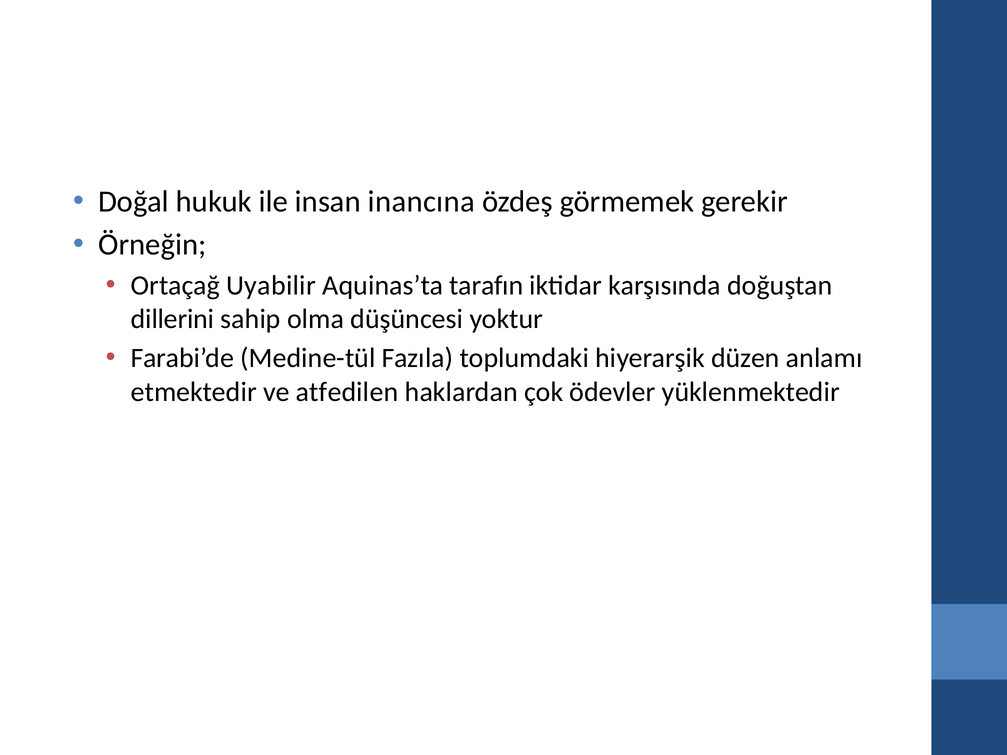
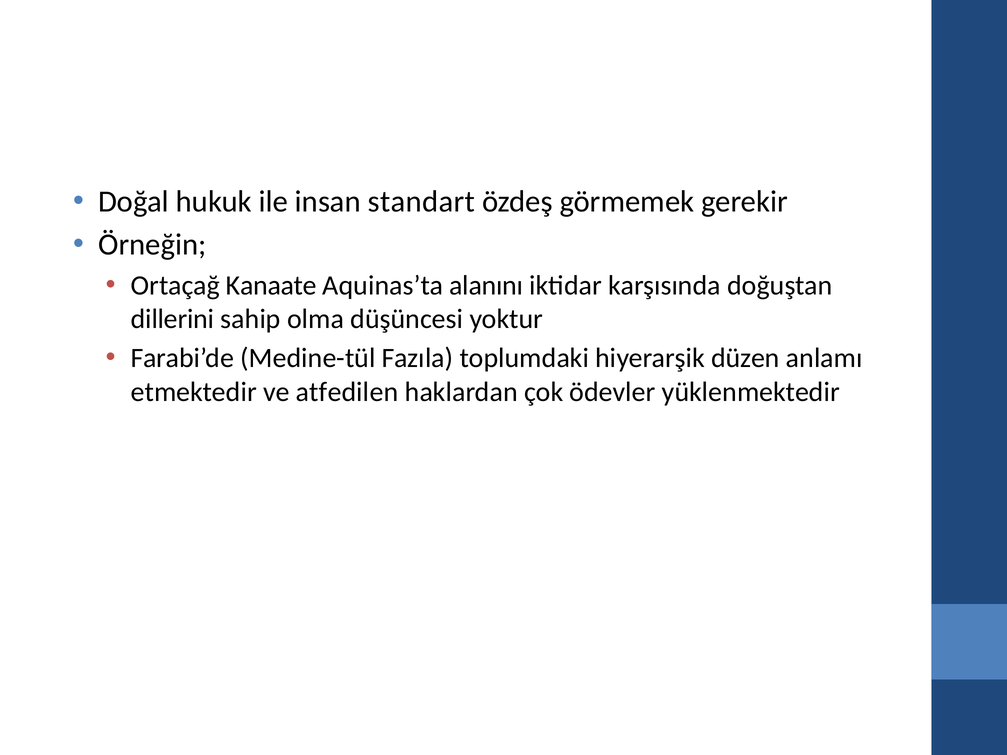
inancına: inancına -> standart
Uyabilir: Uyabilir -> Kanaate
tarafın: tarafın -> alanını
